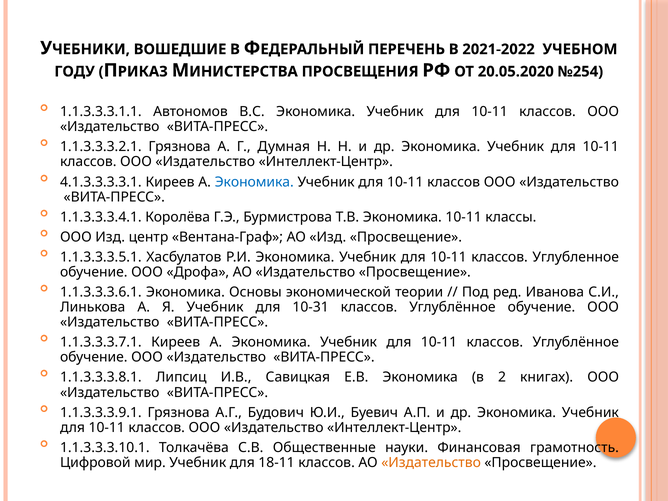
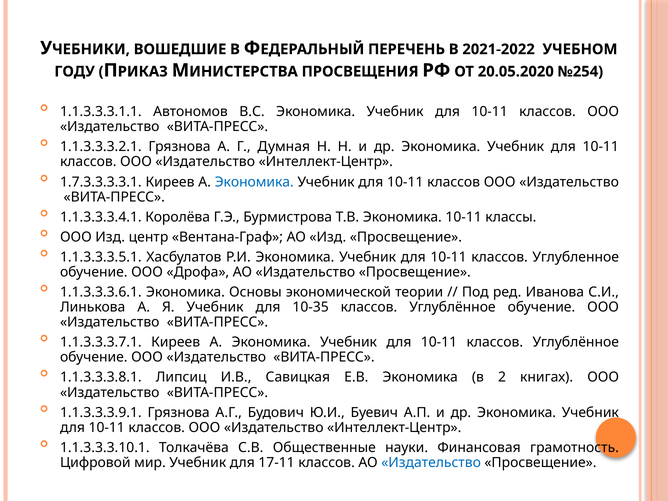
4.1.3.3.3.3.1: 4.1.3.3.3.3.1 -> 1.7.3.3.3.3.1
10-31: 10-31 -> 10-35
18-11: 18-11 -> 17-11
Издательство at (431, 463) colour: orange -> blue
